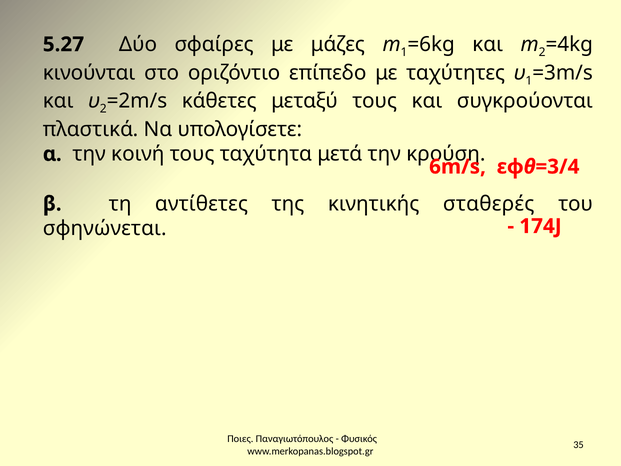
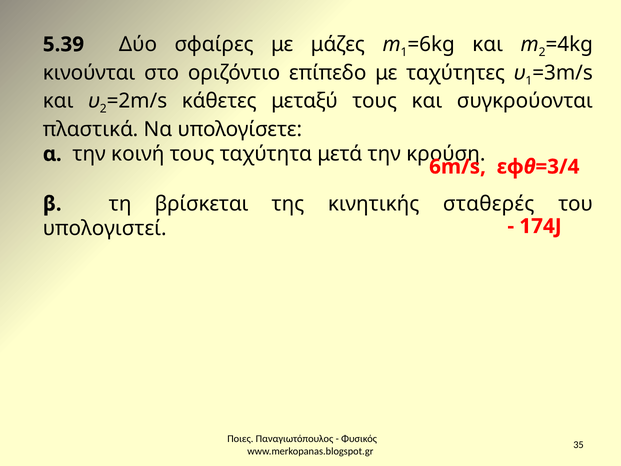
5.27: 5.27 -> 5.39
αντίθετες: αντίθετες -> βρίσκεται
σφηνώνεται: σφηνώνεται -> υπολογιστεί
